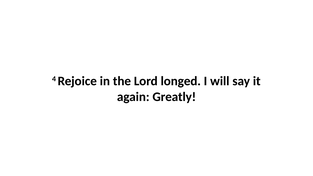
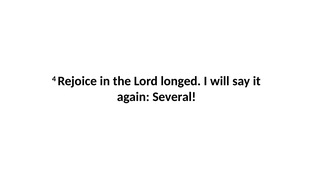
Greatly: Greatly -> Several
